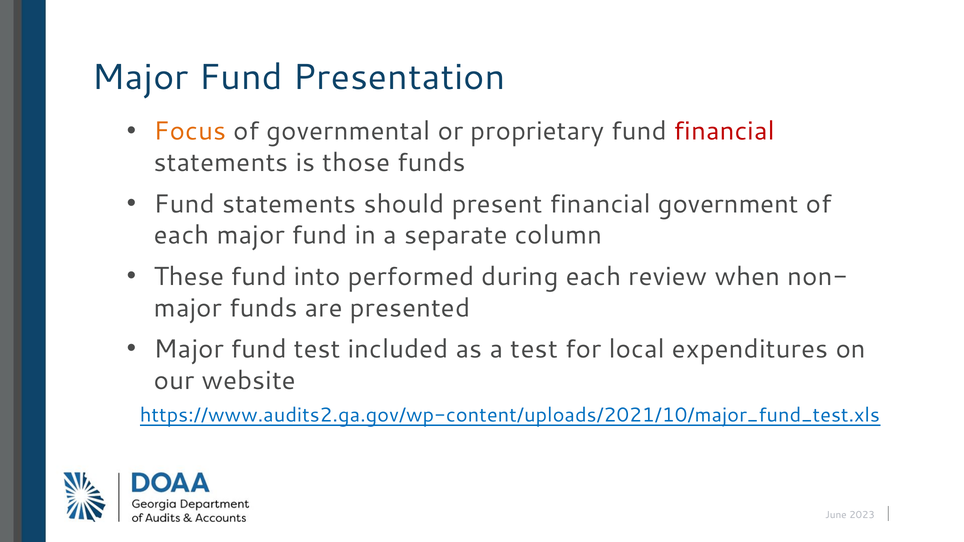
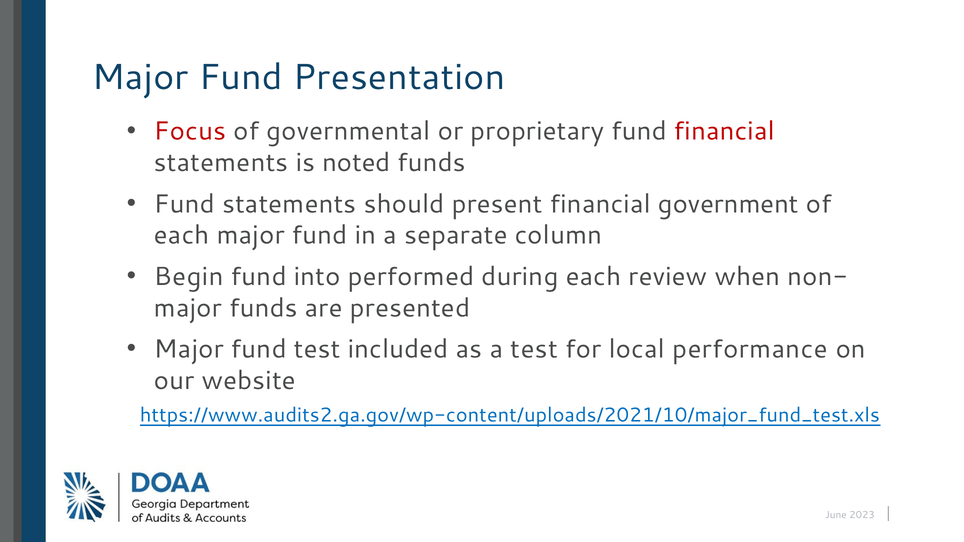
Focus colour: orange -> red
those: those -> noted
These: These -> Begin
expenditures: expenditures -> performance
